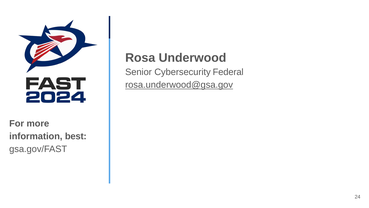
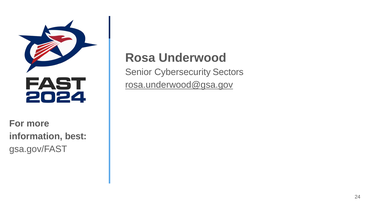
Federal: Federal -> Sectors
